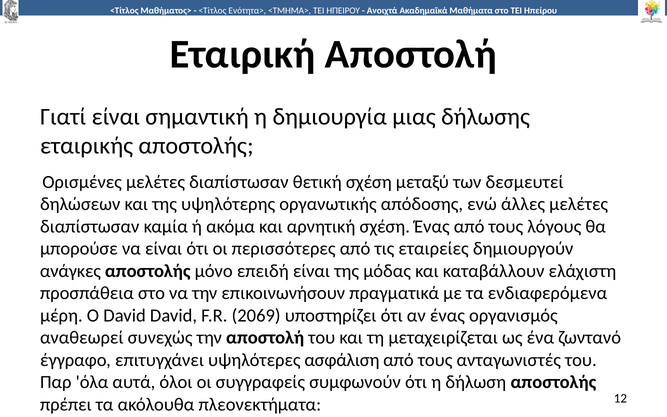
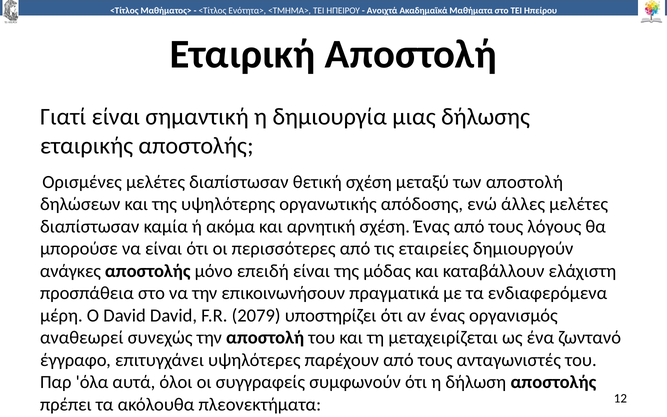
των δεσμευτεί: δεσμευτεί -> αποστολή
2069: 2069 -> 2079
ασφάλιση: ασφάλιση -> παρέχουν
